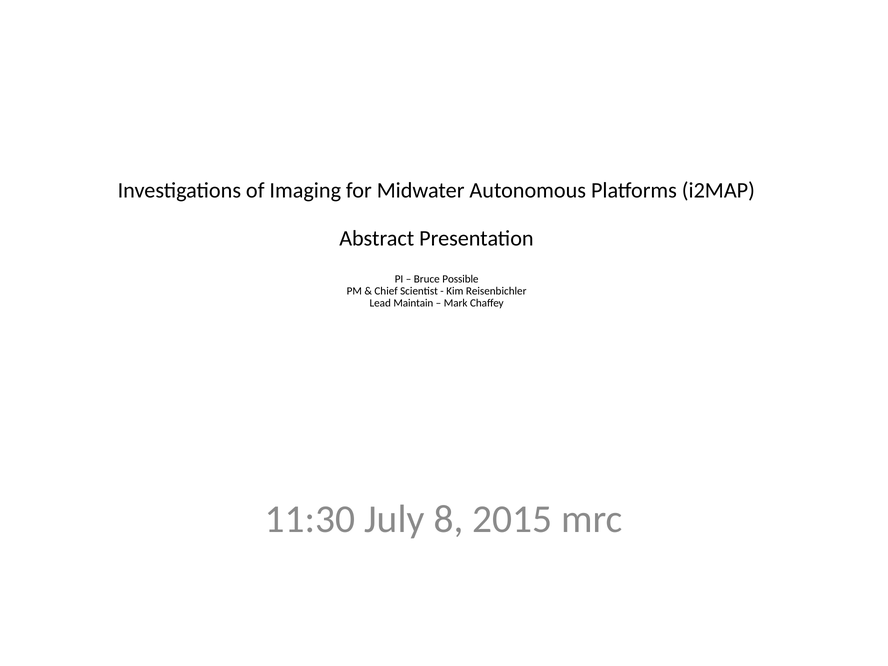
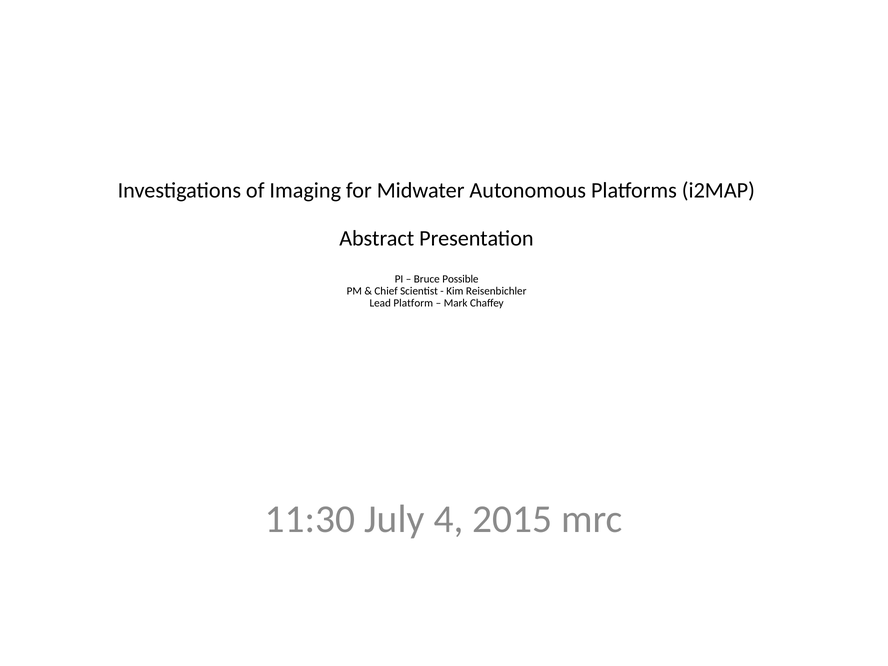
Maintain: Maintain -> Platform
8: 8 -> 4
